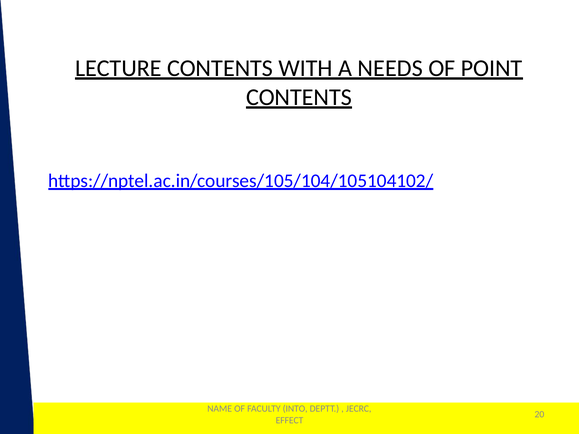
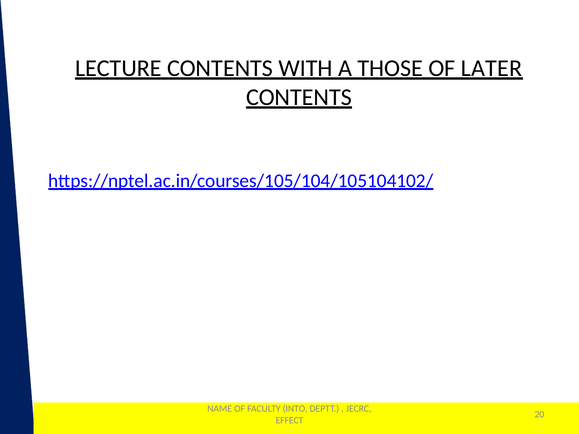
NEEDS: NEEDS -> THOSE
POINT: POINT -> LATER
